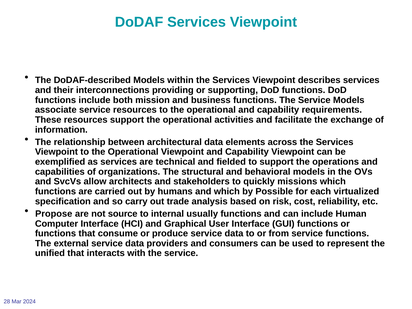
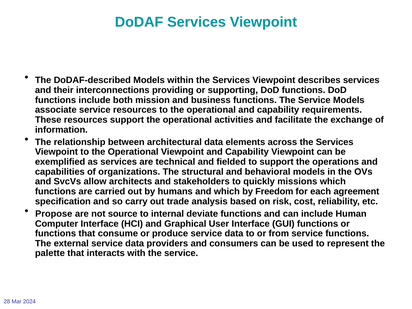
Possible: Possible -> Freedom
virtualized: virtualized -> agreement
usually: usually -> deviate
unified: unified -> palette
